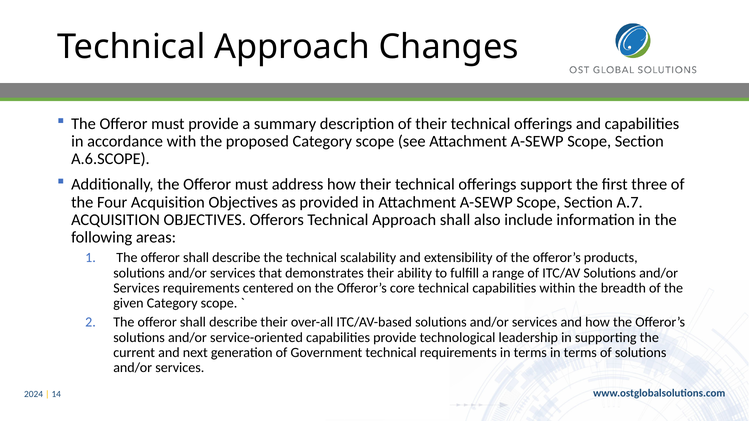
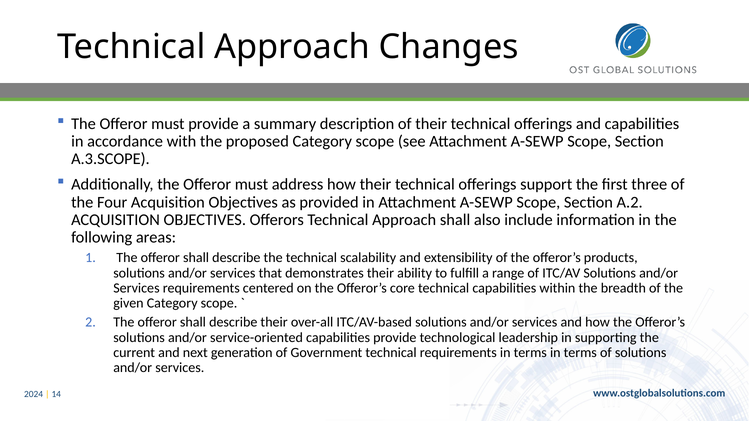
A.6.SCOPE: A.6.SCOPE -> A.3.SCOPE
A.7: A.7 -> A.2
